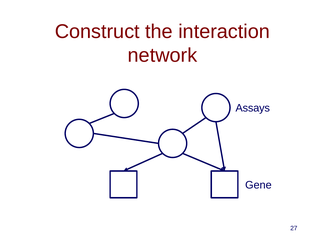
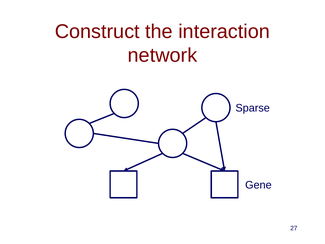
Assays: Assays -> Sparse
